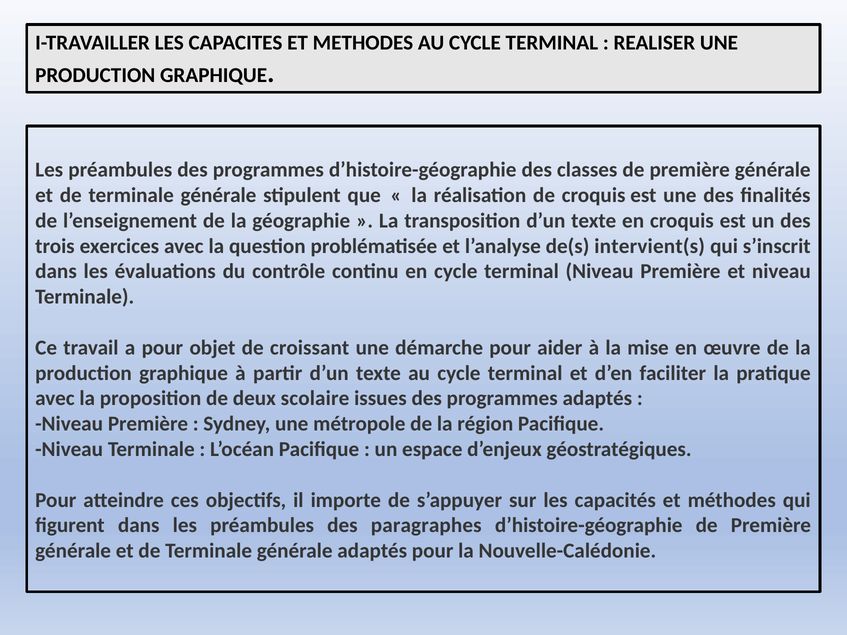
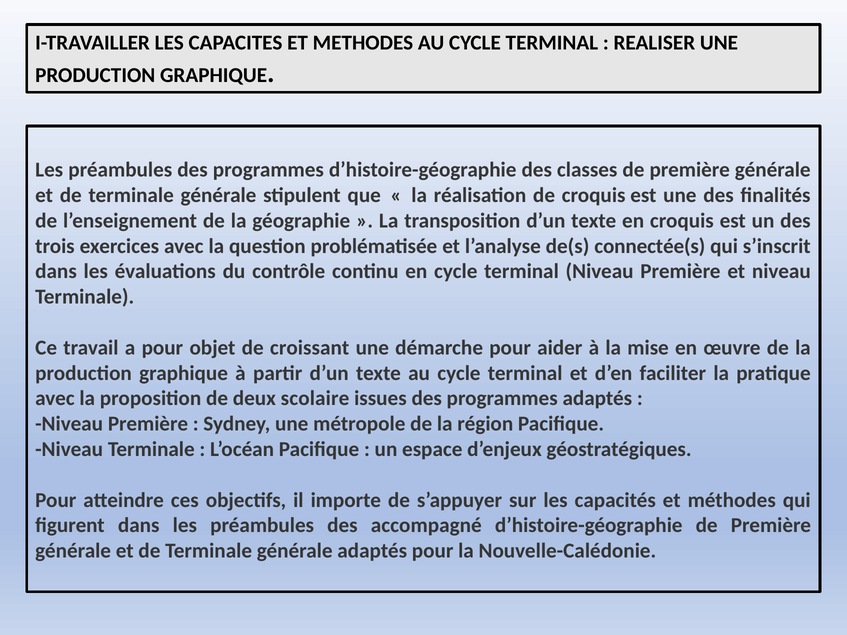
intervient(s: intervient(s -> connectée(s
paragraphes: paragraphes -> accompagné
